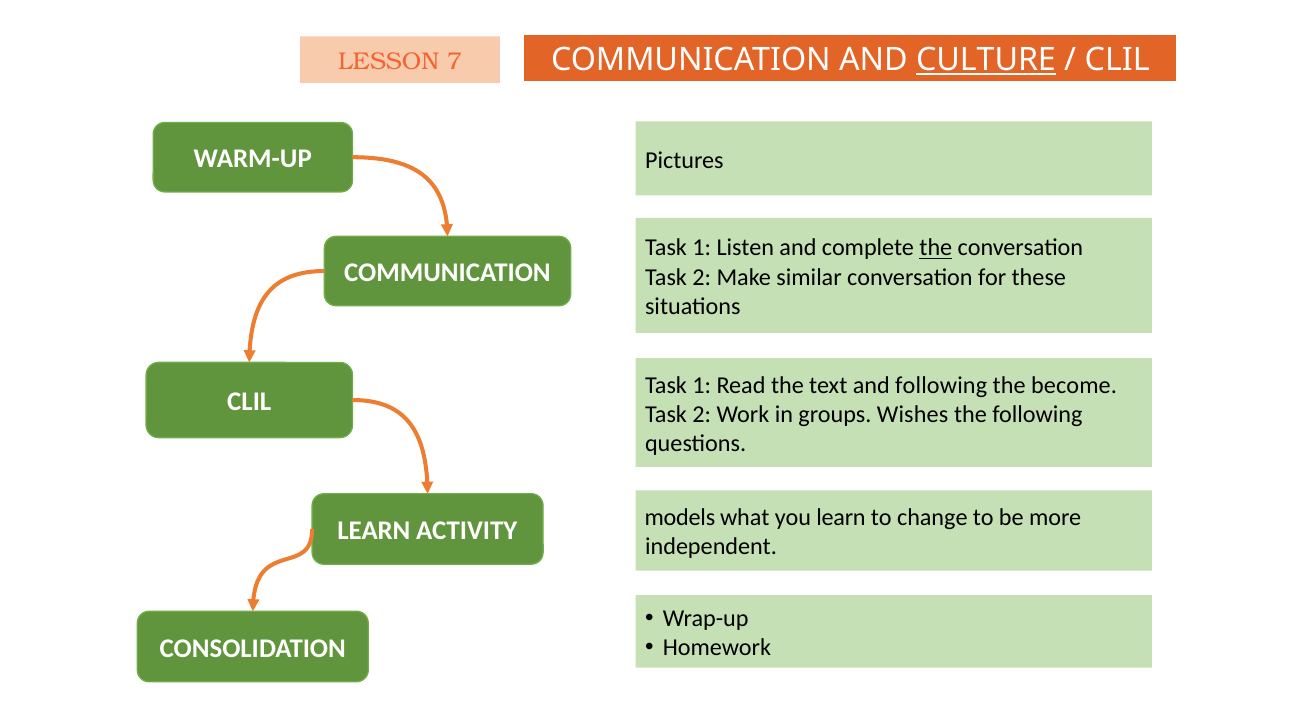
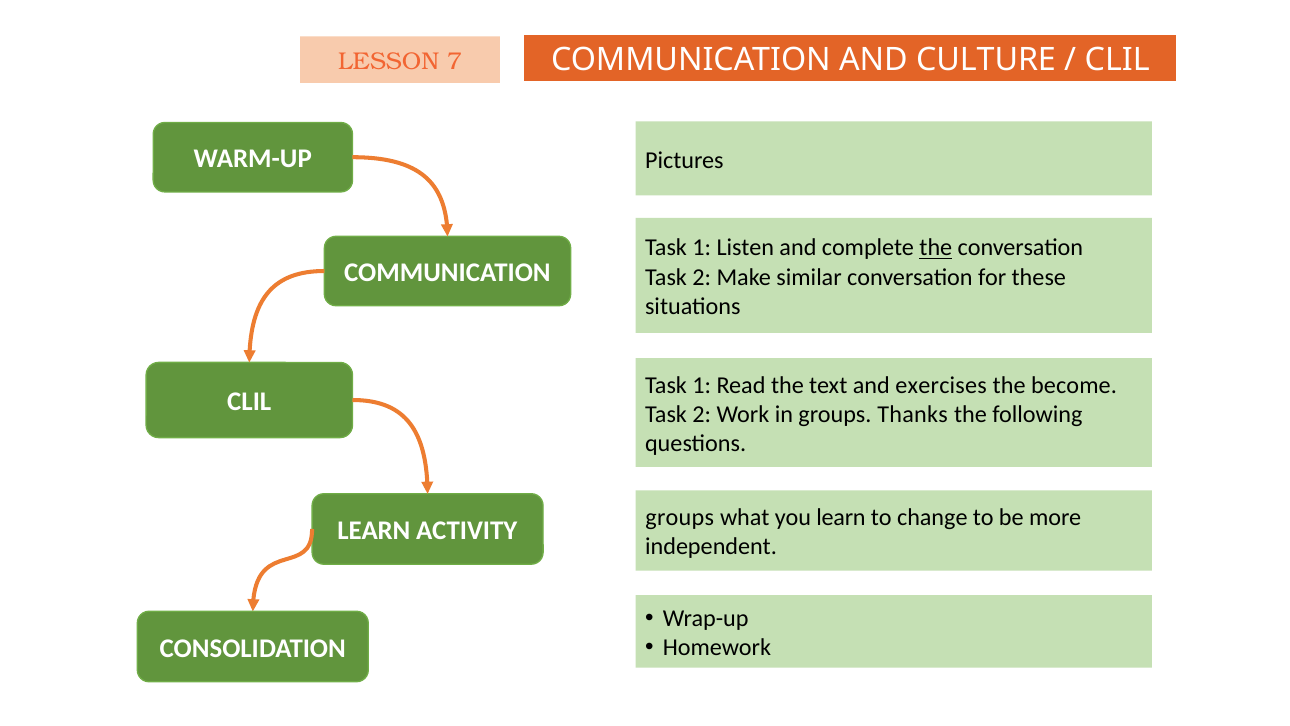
CULTURE underline: present -> none
and following: following -> exercises
Wishes: Wishes -> Thanks
ACTIVITY models: models -> groups
